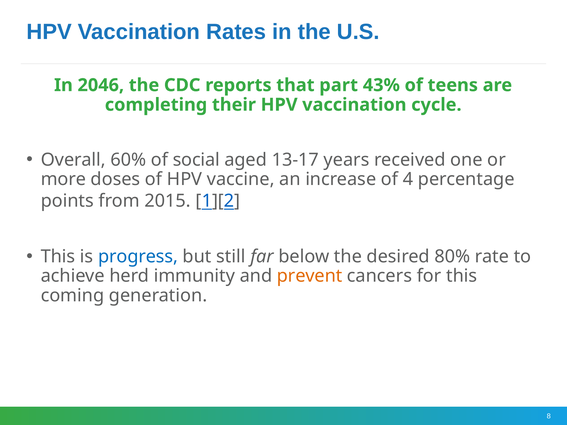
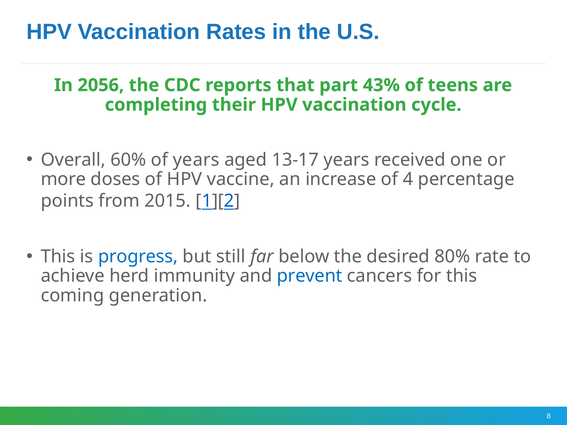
2046: 2046 -> 2056
of social: social -> years
prevent colour: orange -> blue
